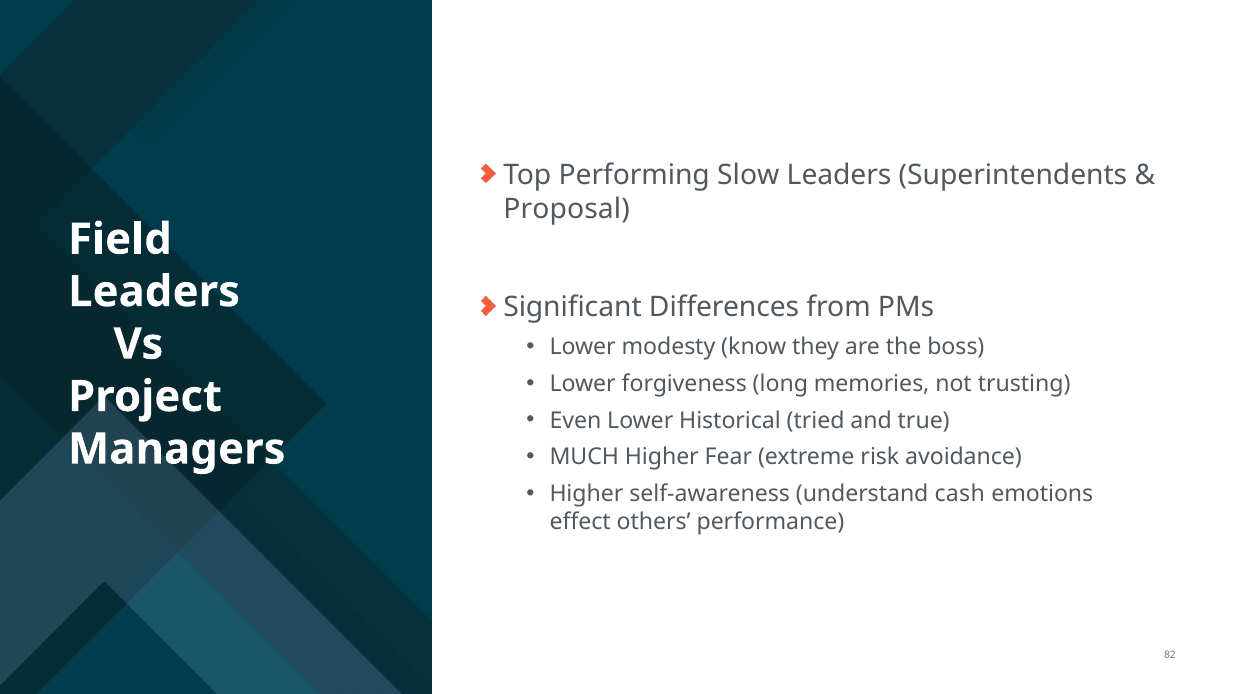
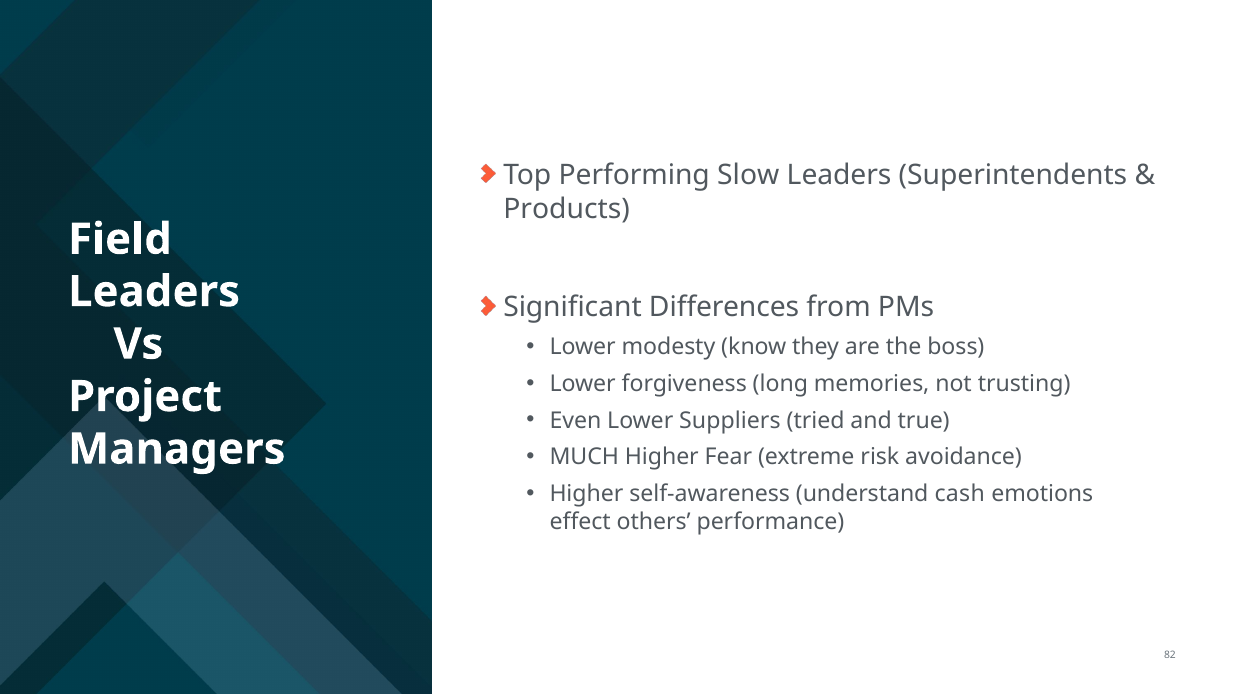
Proposal: Proposal -> Products
Historical: Historical -> Suppliers
